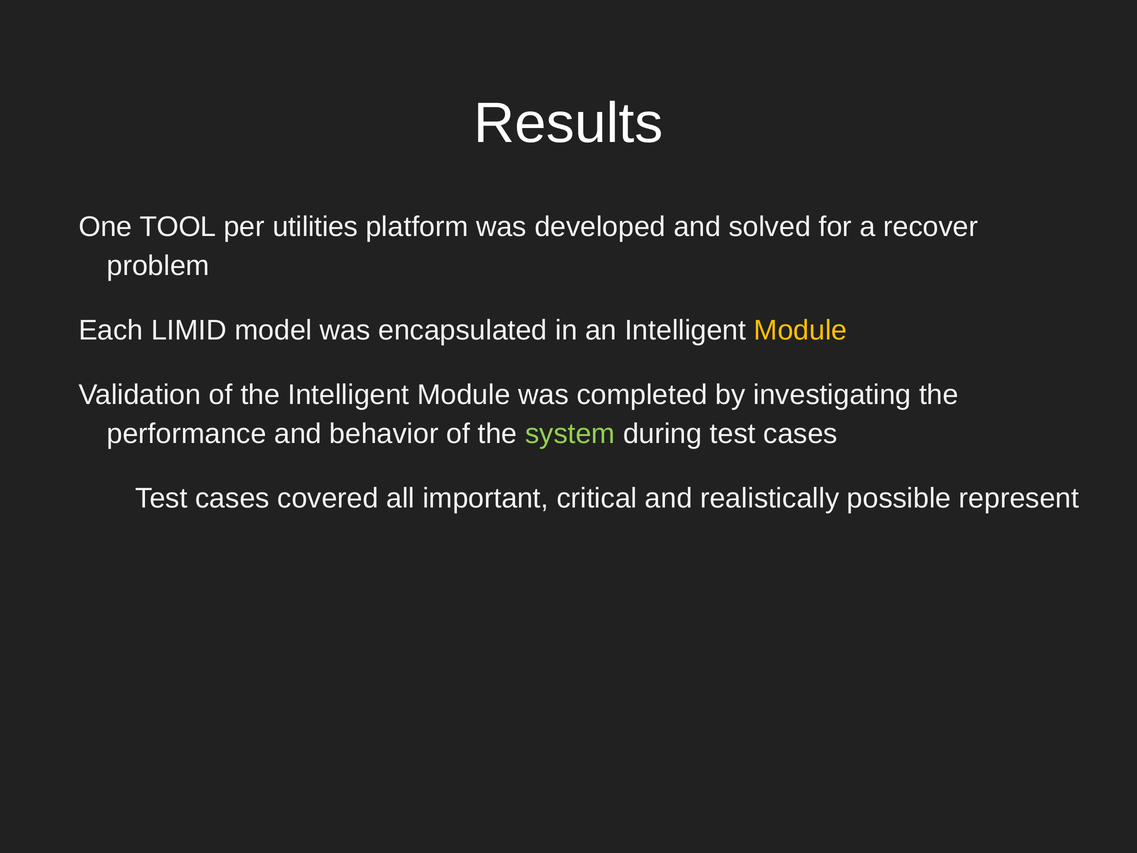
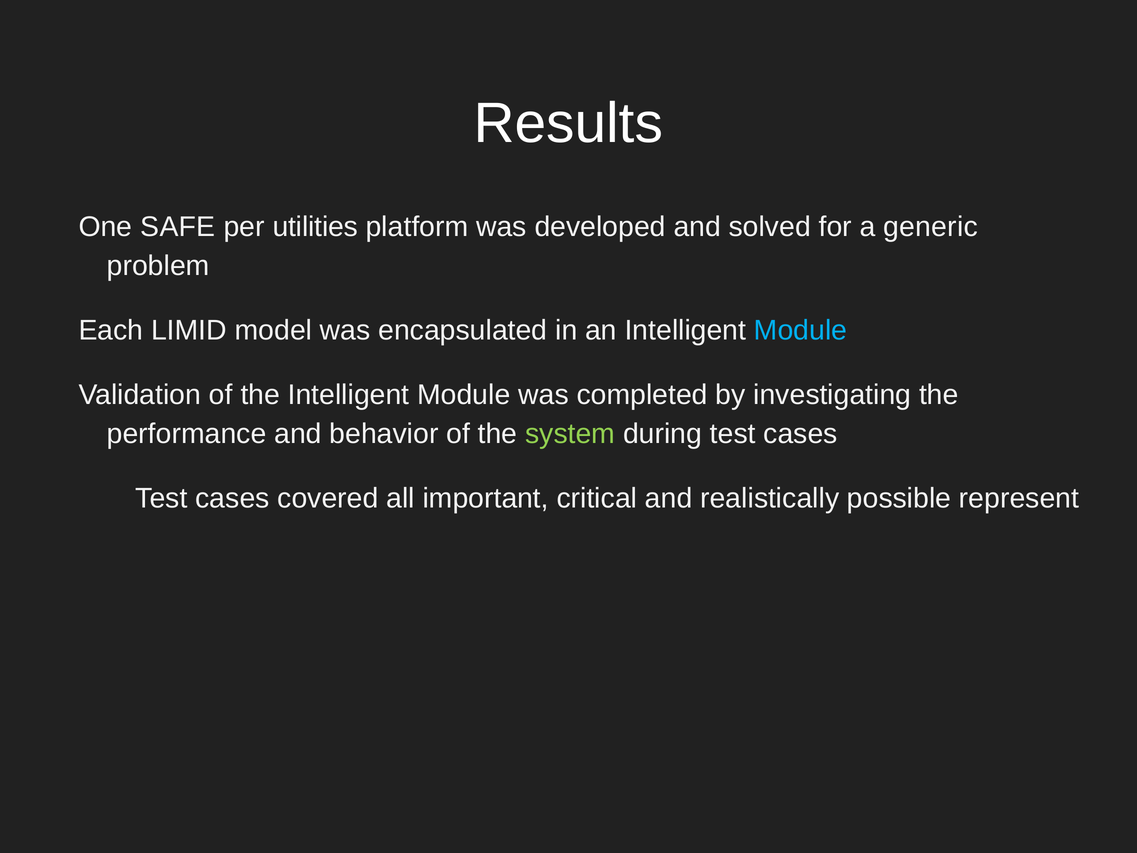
TOOL: TOOL -> SAFE
recover: recover -> generic
Module at (801, 330) colour: yellow -> light blue
